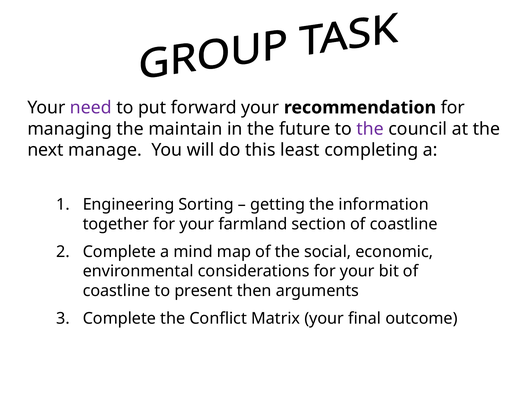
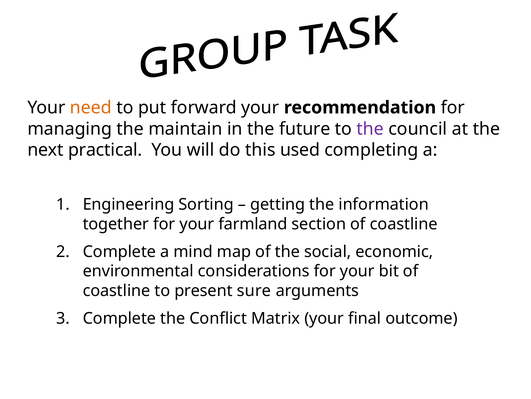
need colour: purple -> orange
manage: manage -> practical
least: least -> used
then: then -> sure
